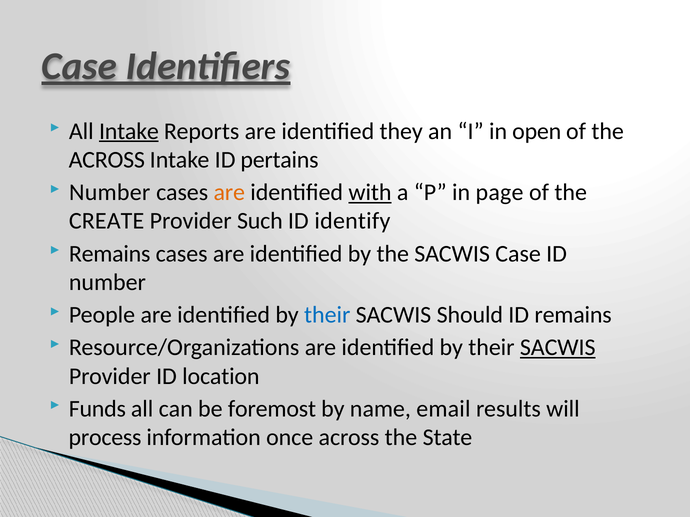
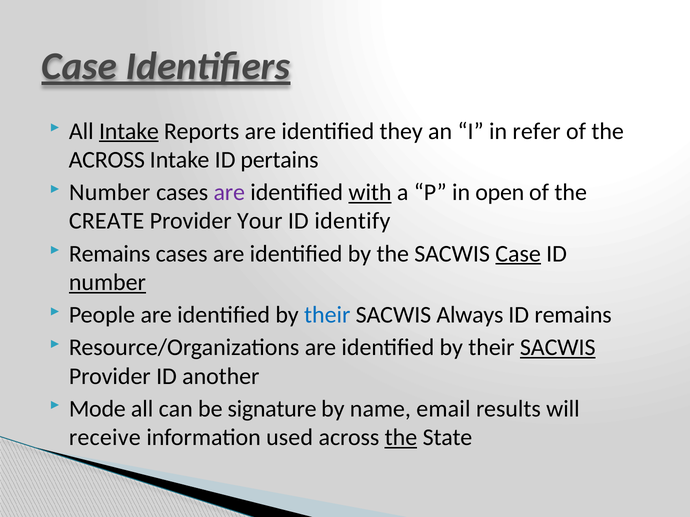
open: open -> refer
are at (229, 193) colour: orange -> purple
page: page -> open
Such: Such -> Your
Case at (518, 254) underline: none -> present
number at (107, 283) underline: none -> present
Should: Should -> Always
location: location -> another
Funds: Funds -> Mode
foremost: foremost -> signature
process: process -> receive
once: once -> used
the at (401, 438) underline: none -> present
